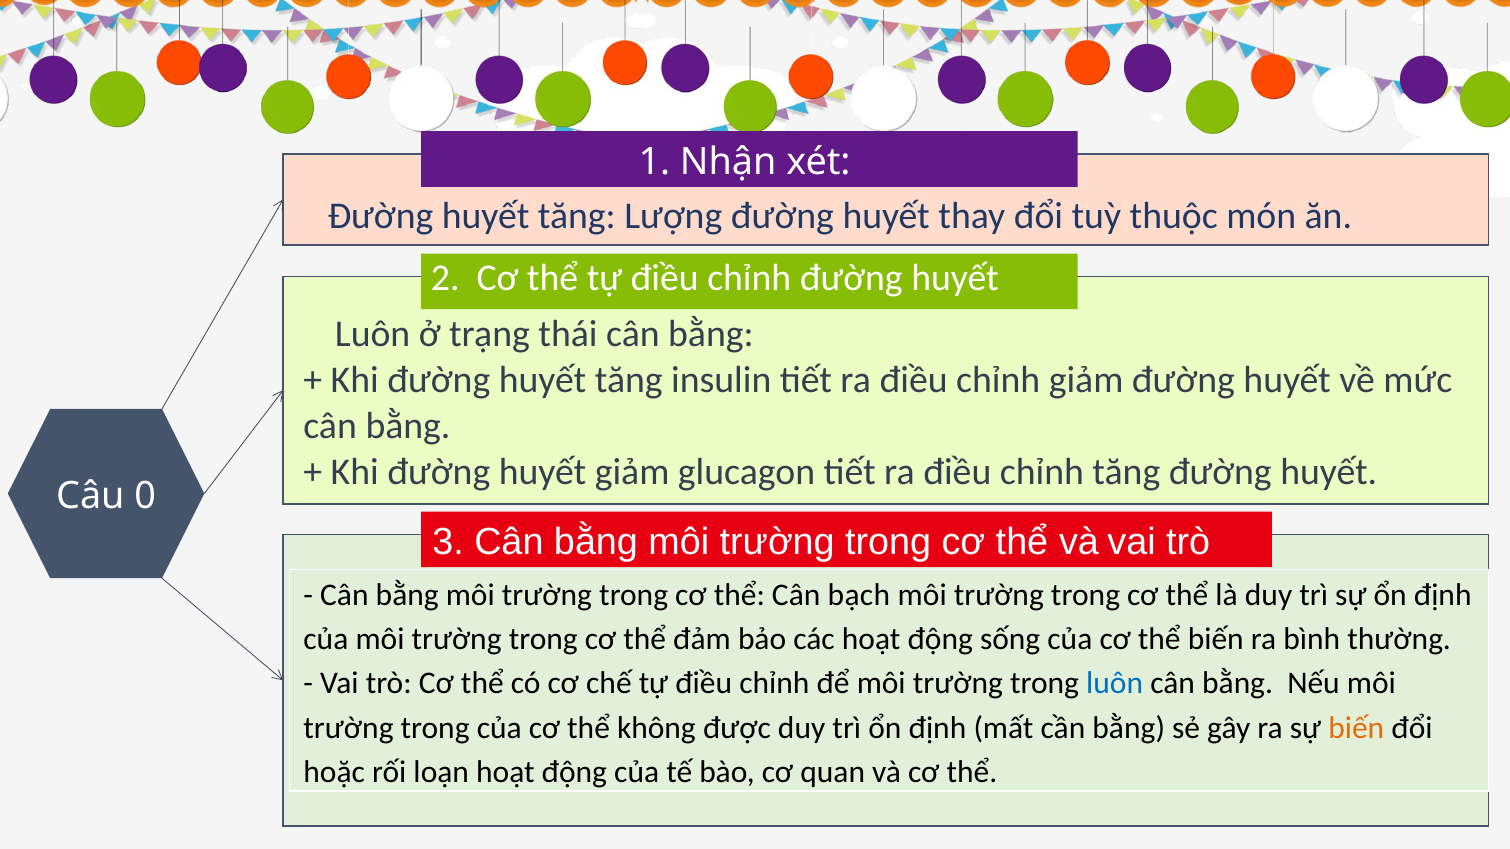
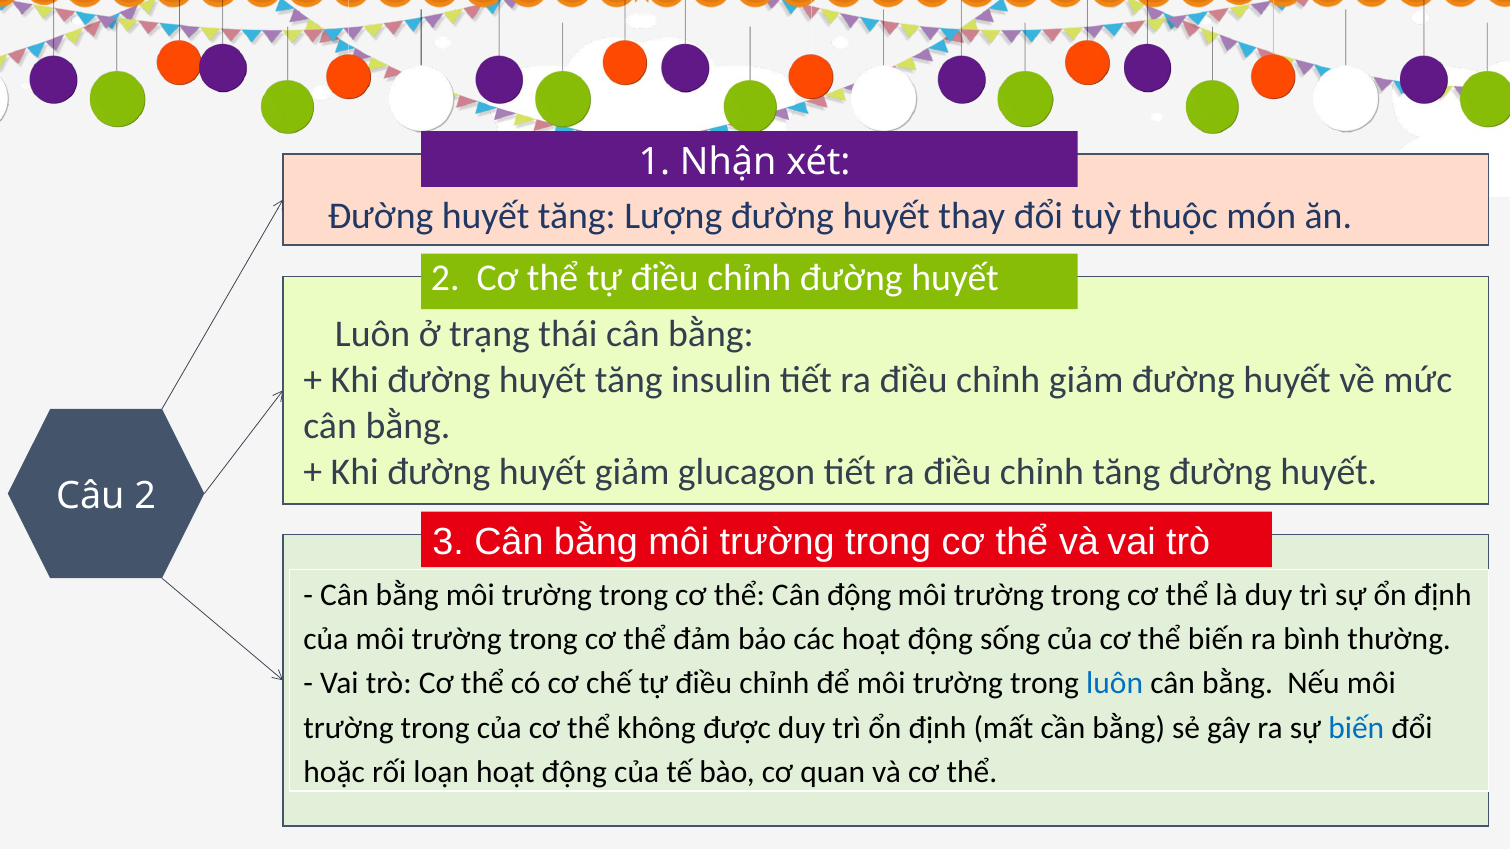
Câu 0: 0 -> 2
Cân bạch: bạch -> động
biến at (1356, 728) colour: orange -> blue
